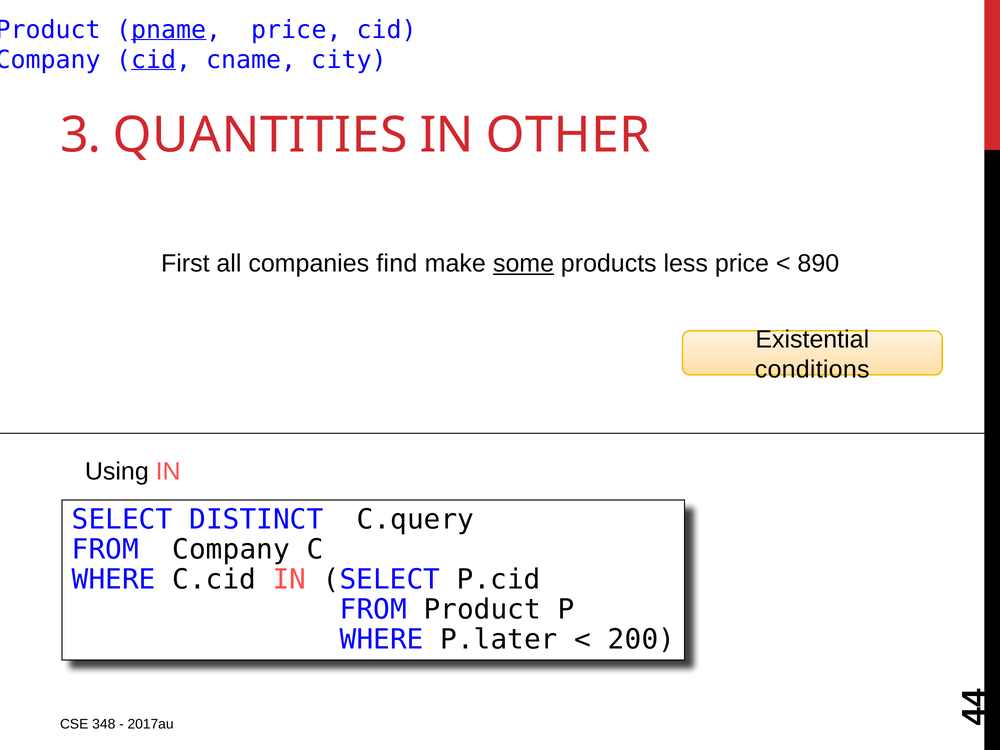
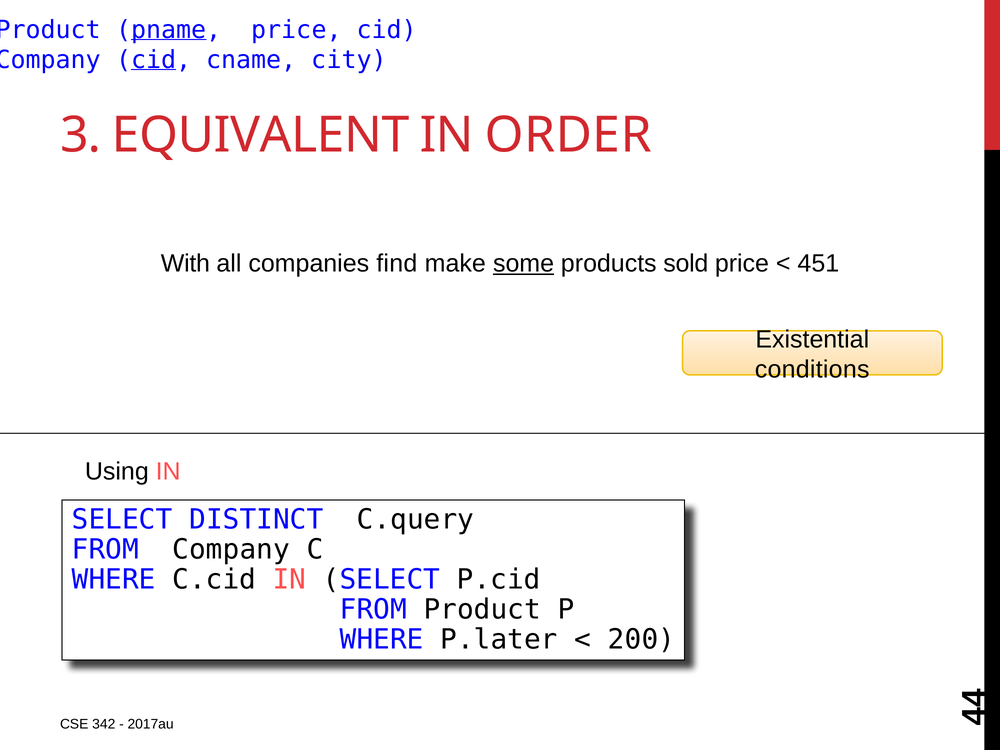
QUANTITIES: QUANTITIES -> EQUIVALENT
OTHER: OTHER -> ORDER
First: First -> With
less: less -> sold
890: 890 -> 451
348: 348 -> 342
